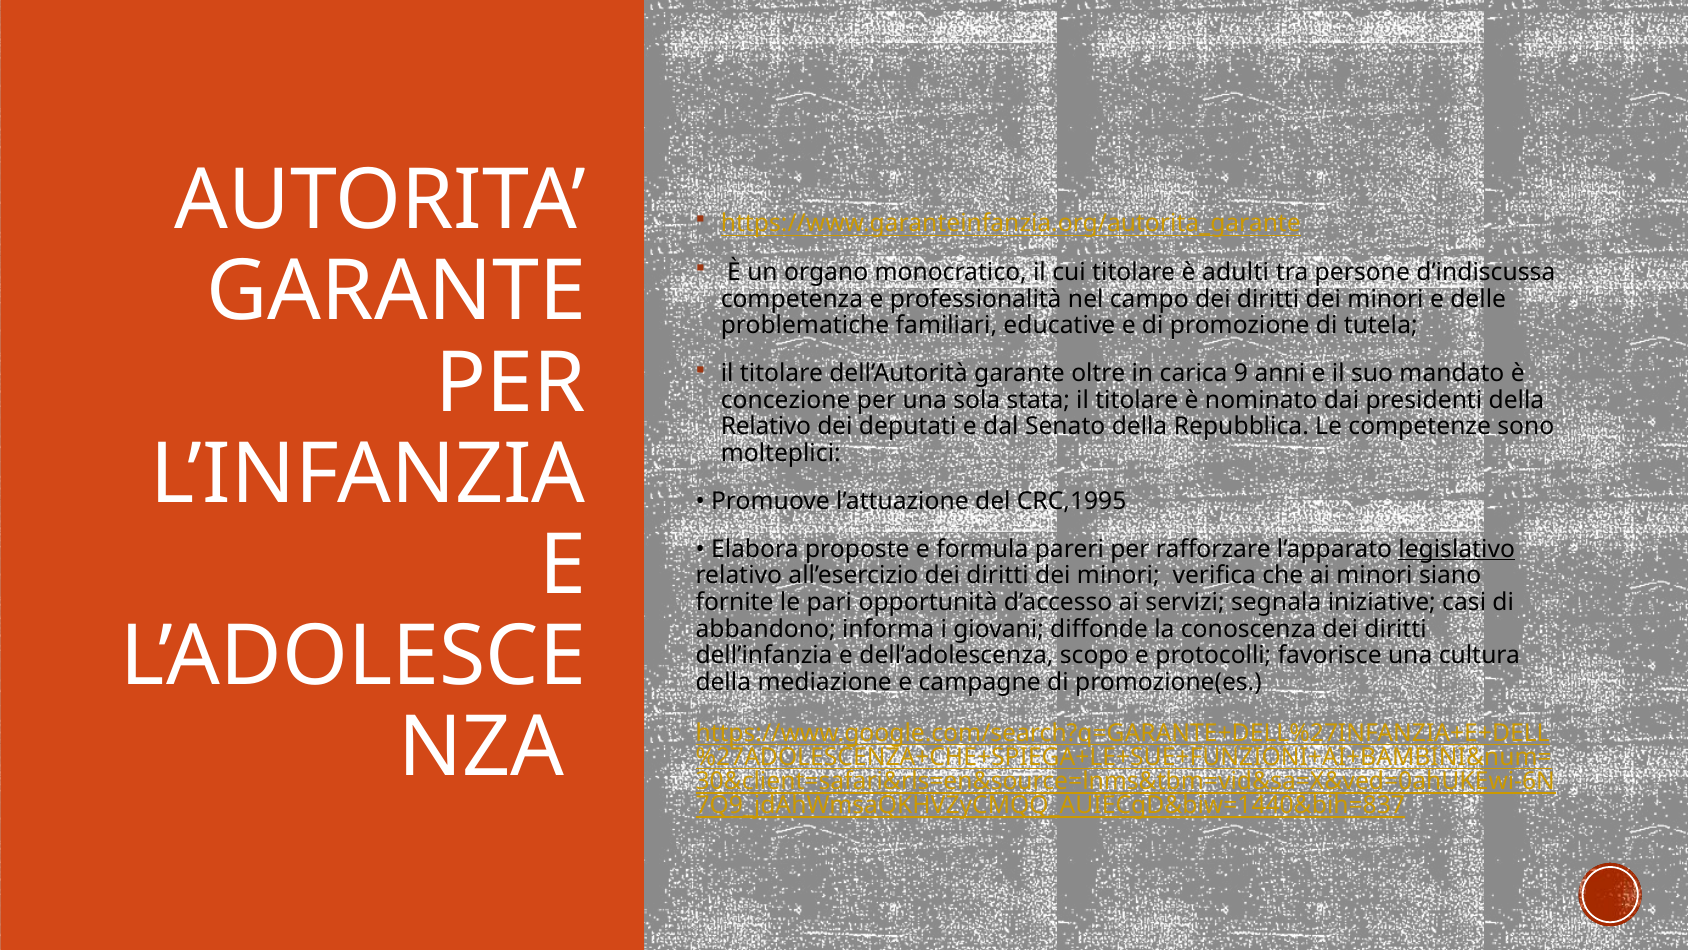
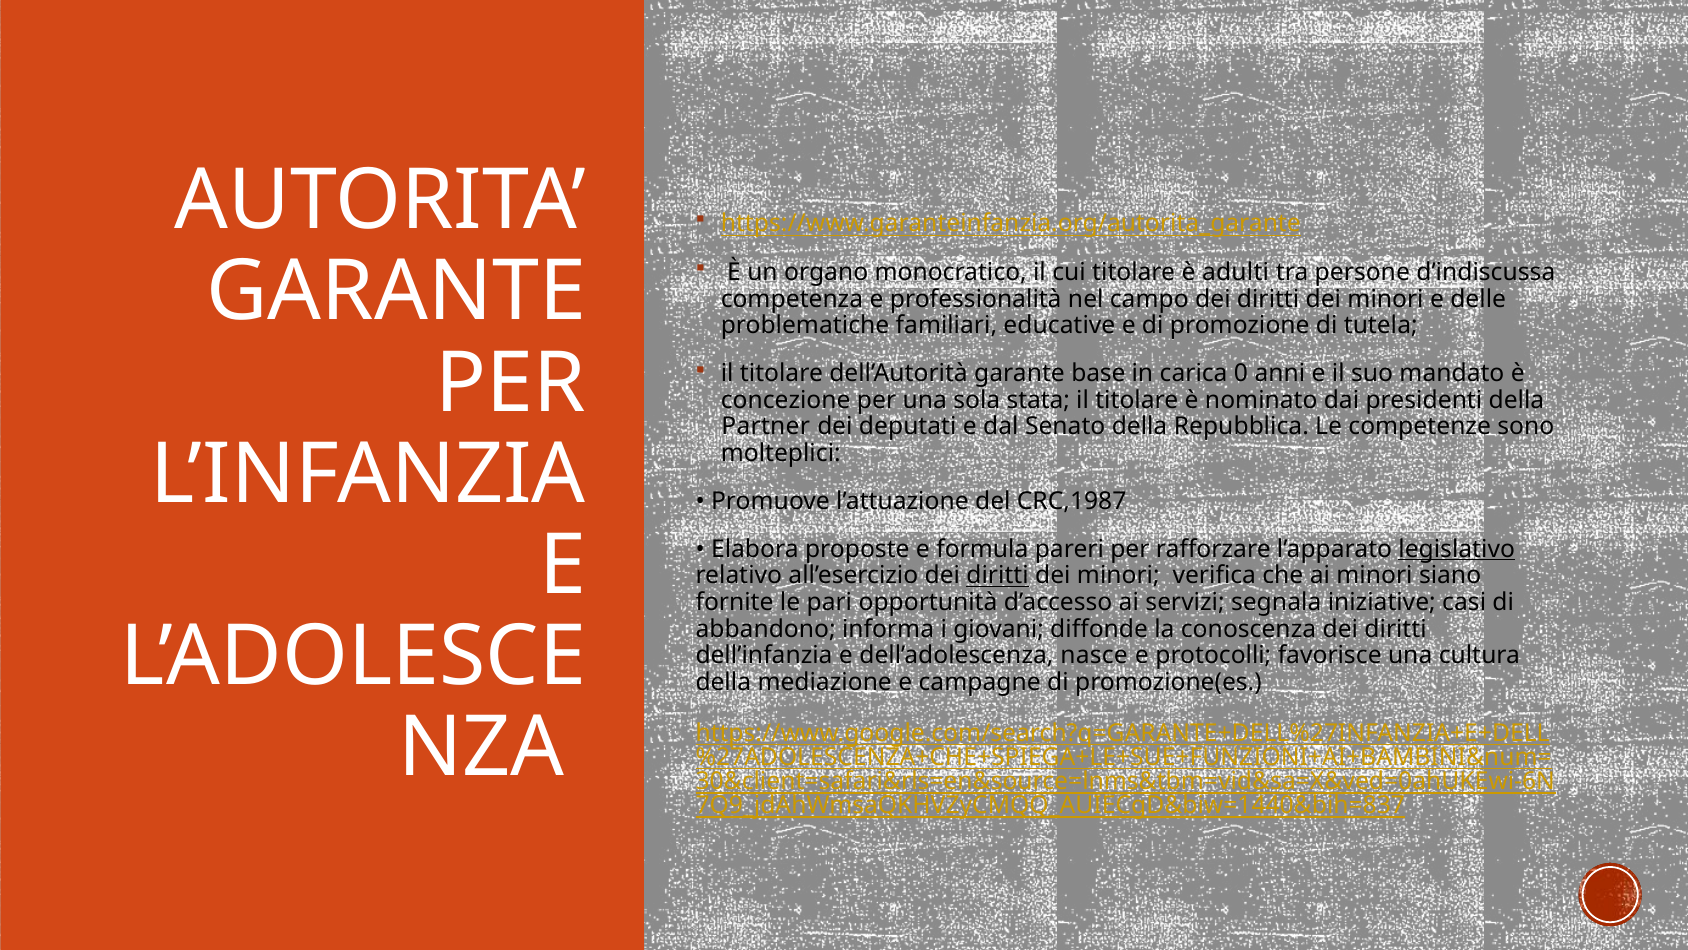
oltre: oltre -> base
9: 9 -> 0
Relativo at (766, 427): Relativo -> Partner
CRC,1995: CRC,1995 -> CRC,1987
diritti at (998, 575) underline: none -> present
scopo: scopo -> nasce
